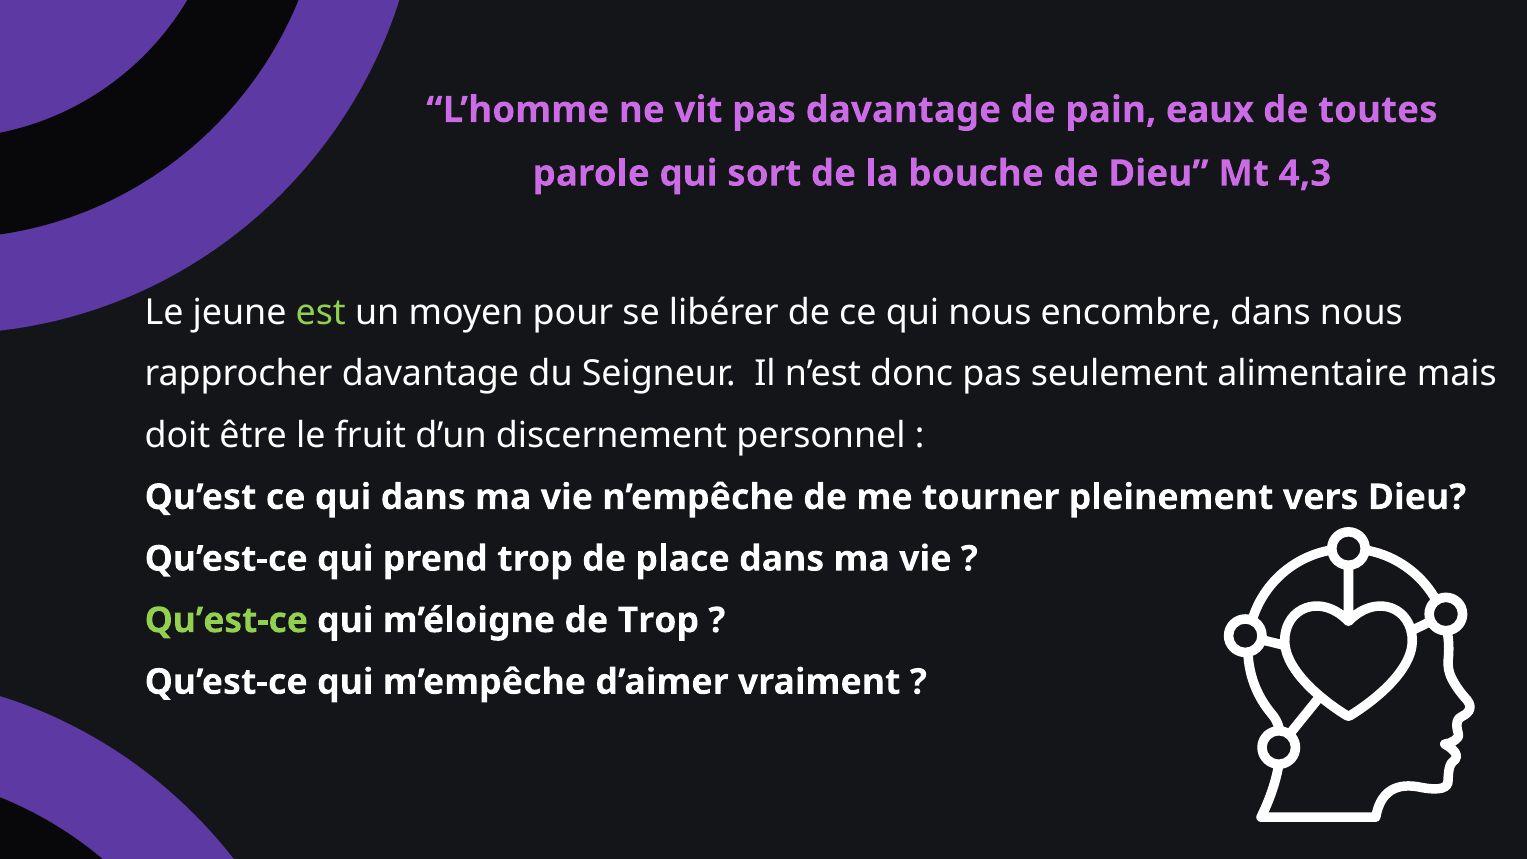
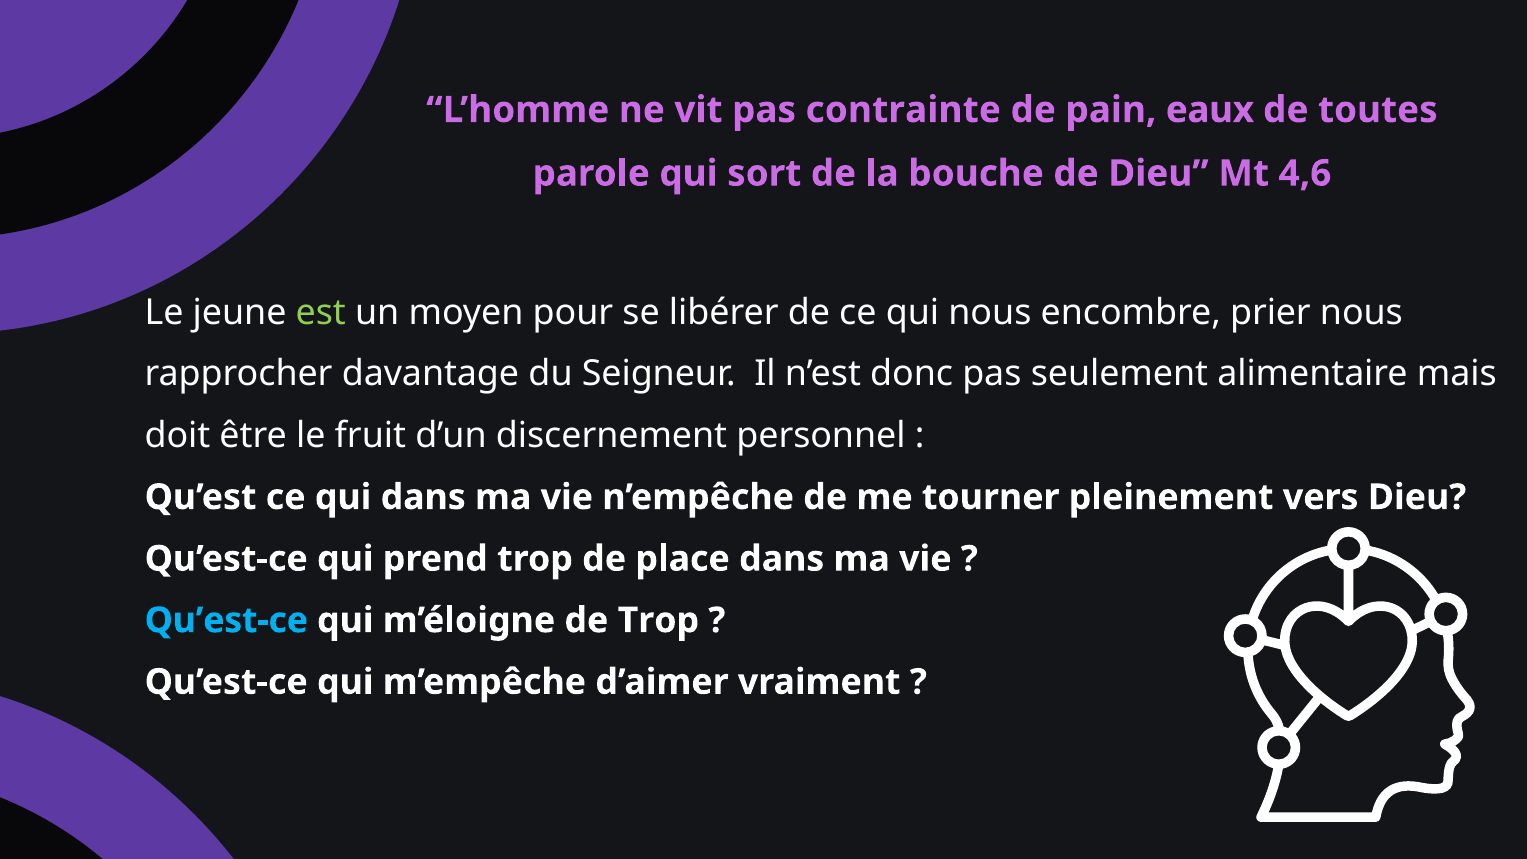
pas davantage: davantage -> contrainte
4,3: 4,3 -> 4,6
encombre dans: dans -> prier
Qu’est-ce at (226, 620) colour: light green -> light blue
